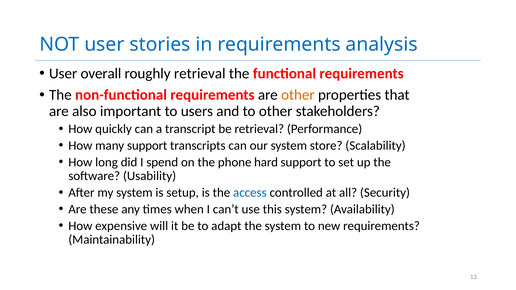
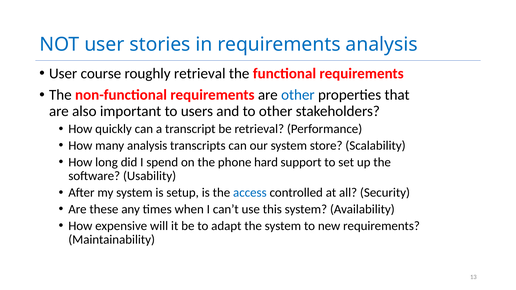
overall: overall -> course
other at (298, 95) colour: orange -> blue
many support: support -> analysis
